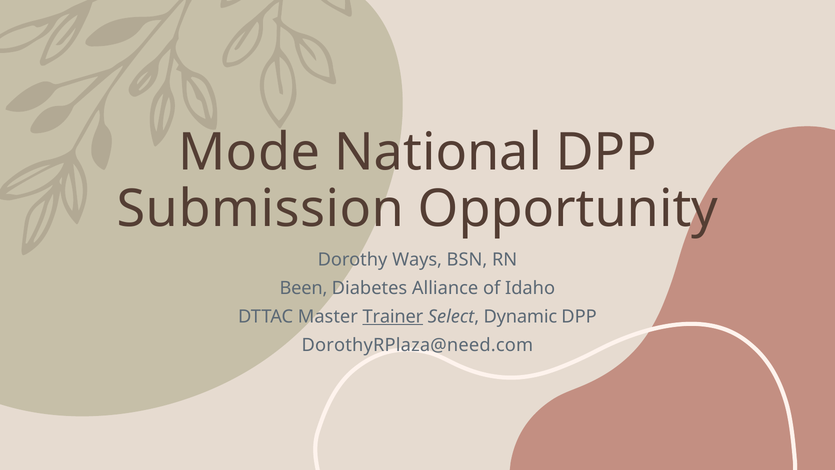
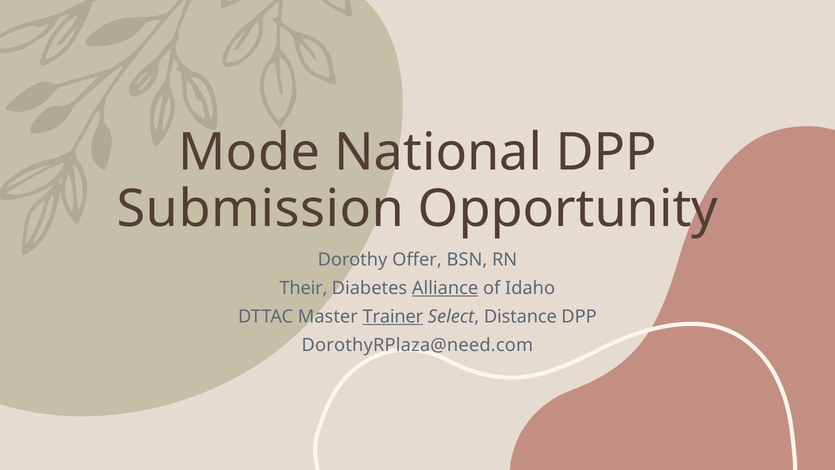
Ways: Ways -> Offer
Been: Been -> Their
Alliance underline: none -> present
Dynamic: Dynamic -> Distance
